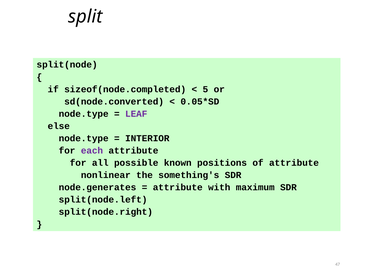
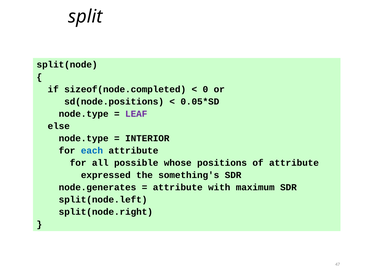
5: 5 -> 0
sd(node.converted: sd(node.converted -> sd(node.positions
each colour: purple -> blue
known: known -> whose
nonlinear: nonlinear -> expressed
